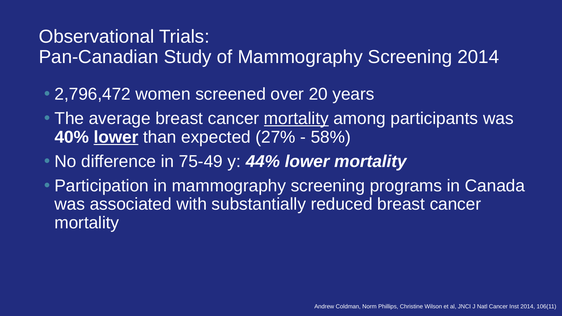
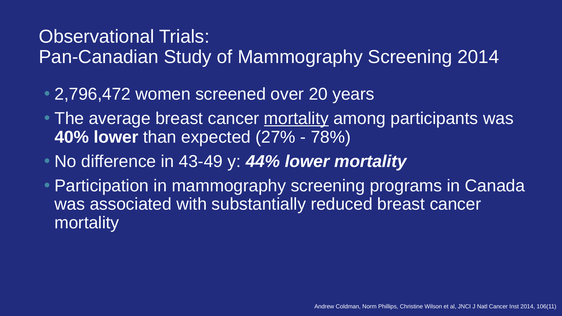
lower at (116, 137) underline: present -> none
58%: 58% -> 78%
75-49: 75-49 -> 43-49
